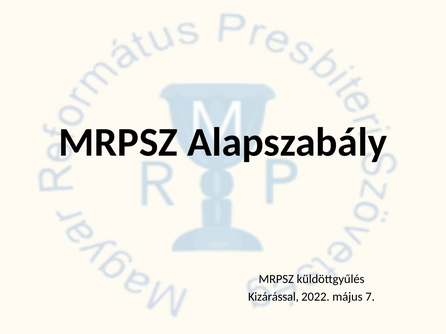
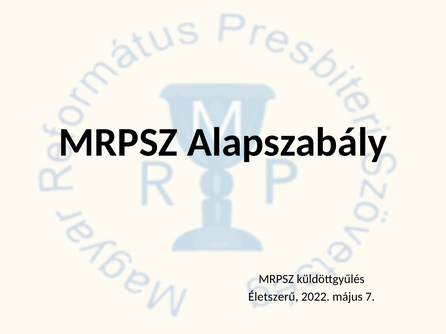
Kizárással: Kizárással -> Életszerű
